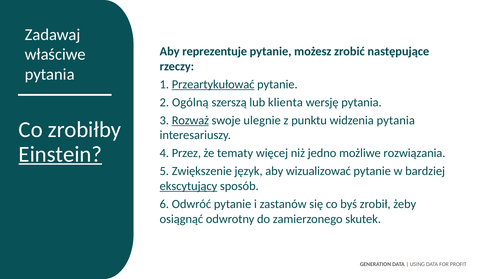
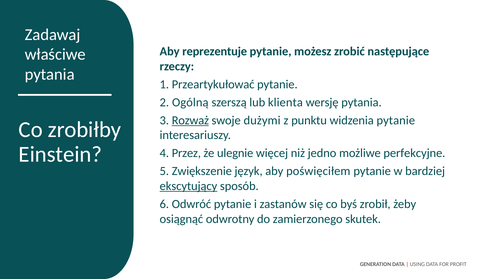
Przeartykułować underline: present -> none
ulegnie: ulegnie -> dużymi
widzenia pytania: pytania -> pytanie
Einstein underline: present -> none
tematy: tematy -> ulegnie
rozwiązania: rozwiązania -> perfekcyjne
wizualizować: wizualizować -> poświęciłem
